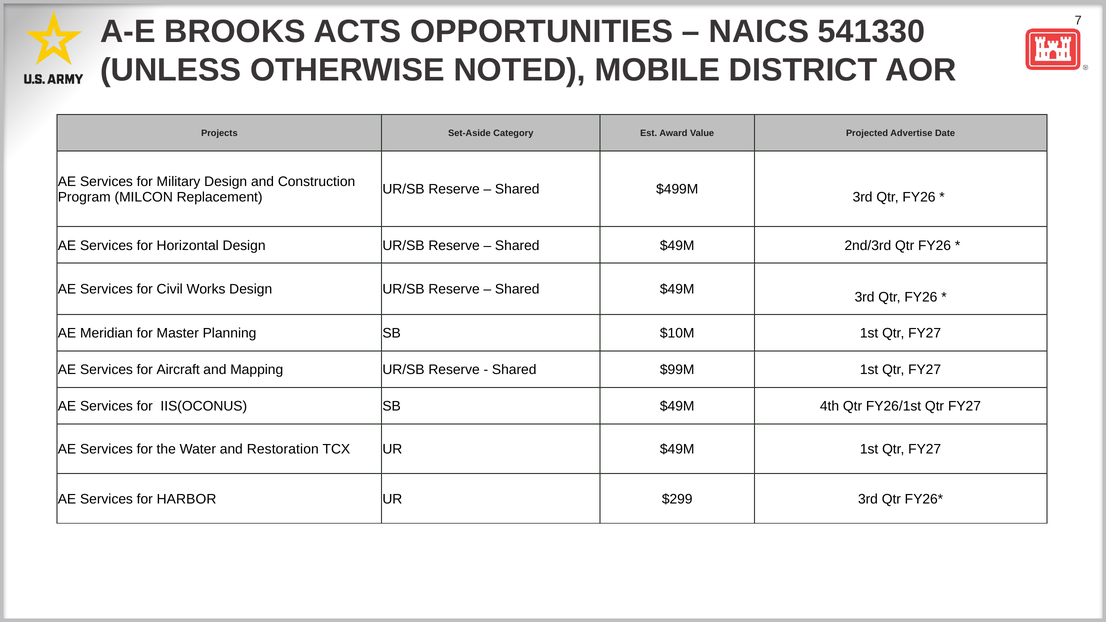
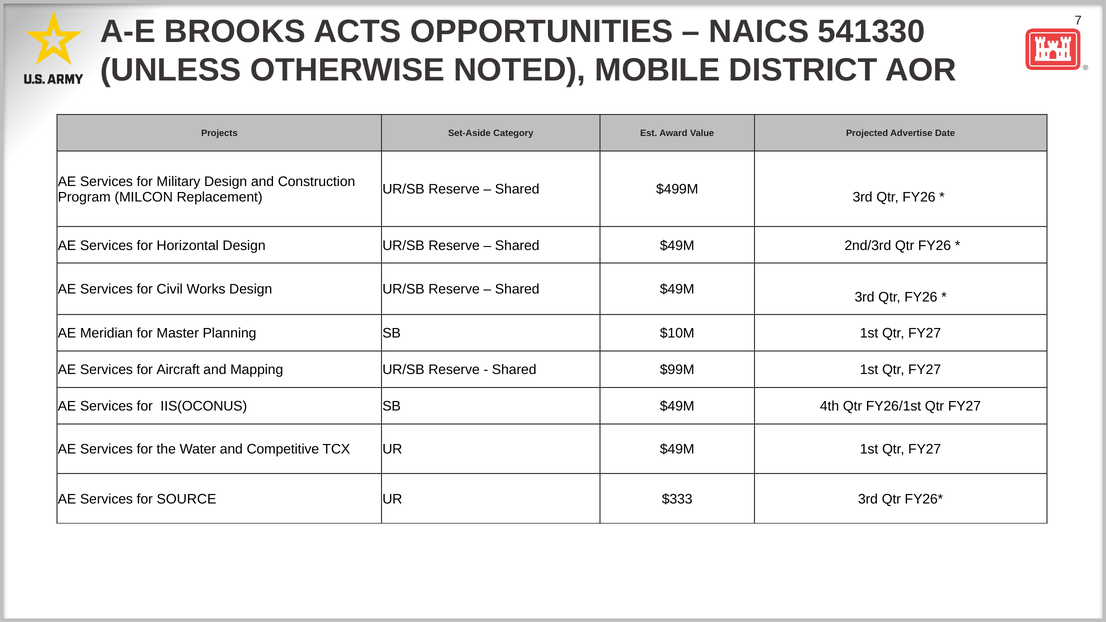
Restoration: Restoration -> Competitive
HARBOR: HARBOR -> SOURCE
$299: $299 -> $333
